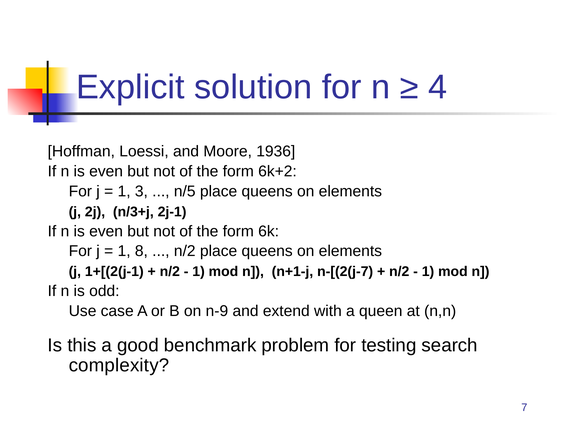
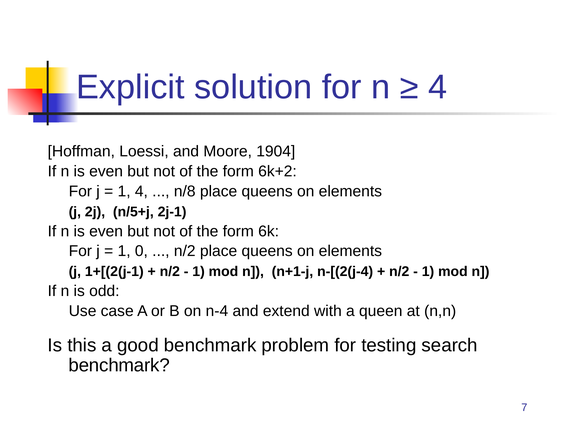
1936: 1936 -> 1904
1 3: 3 -> 4
n/5: n/5 -> n/8
n/3+j: n/3+j -> n/5+j
8: 8 -> 0
n-[(2(j-7: n-[(2(j-7 -> n-[(2(j-4
n-9: n-9 -> n-4
complexity at (119, 365): complexity -> benchmark
